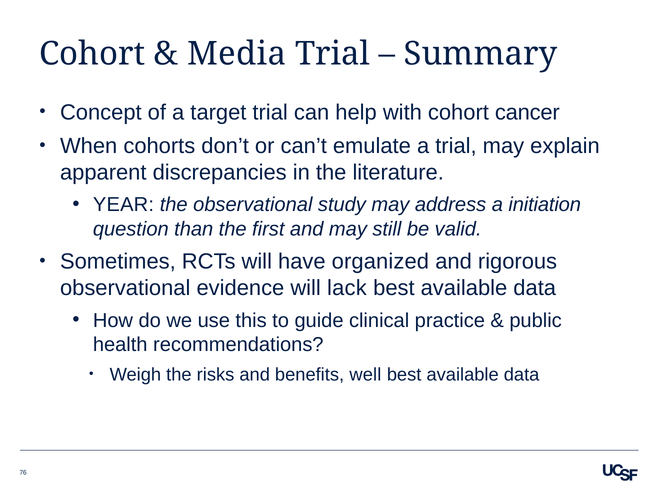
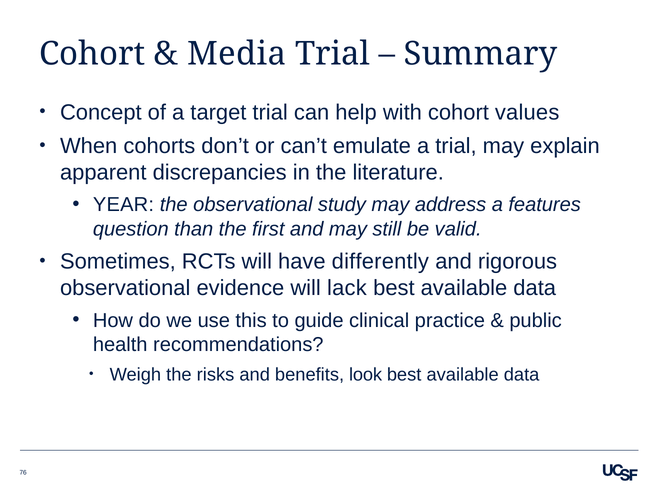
cancer: cancer -> values
initiation: initiation -> features
organized: organized -> differently
well: well -> look
